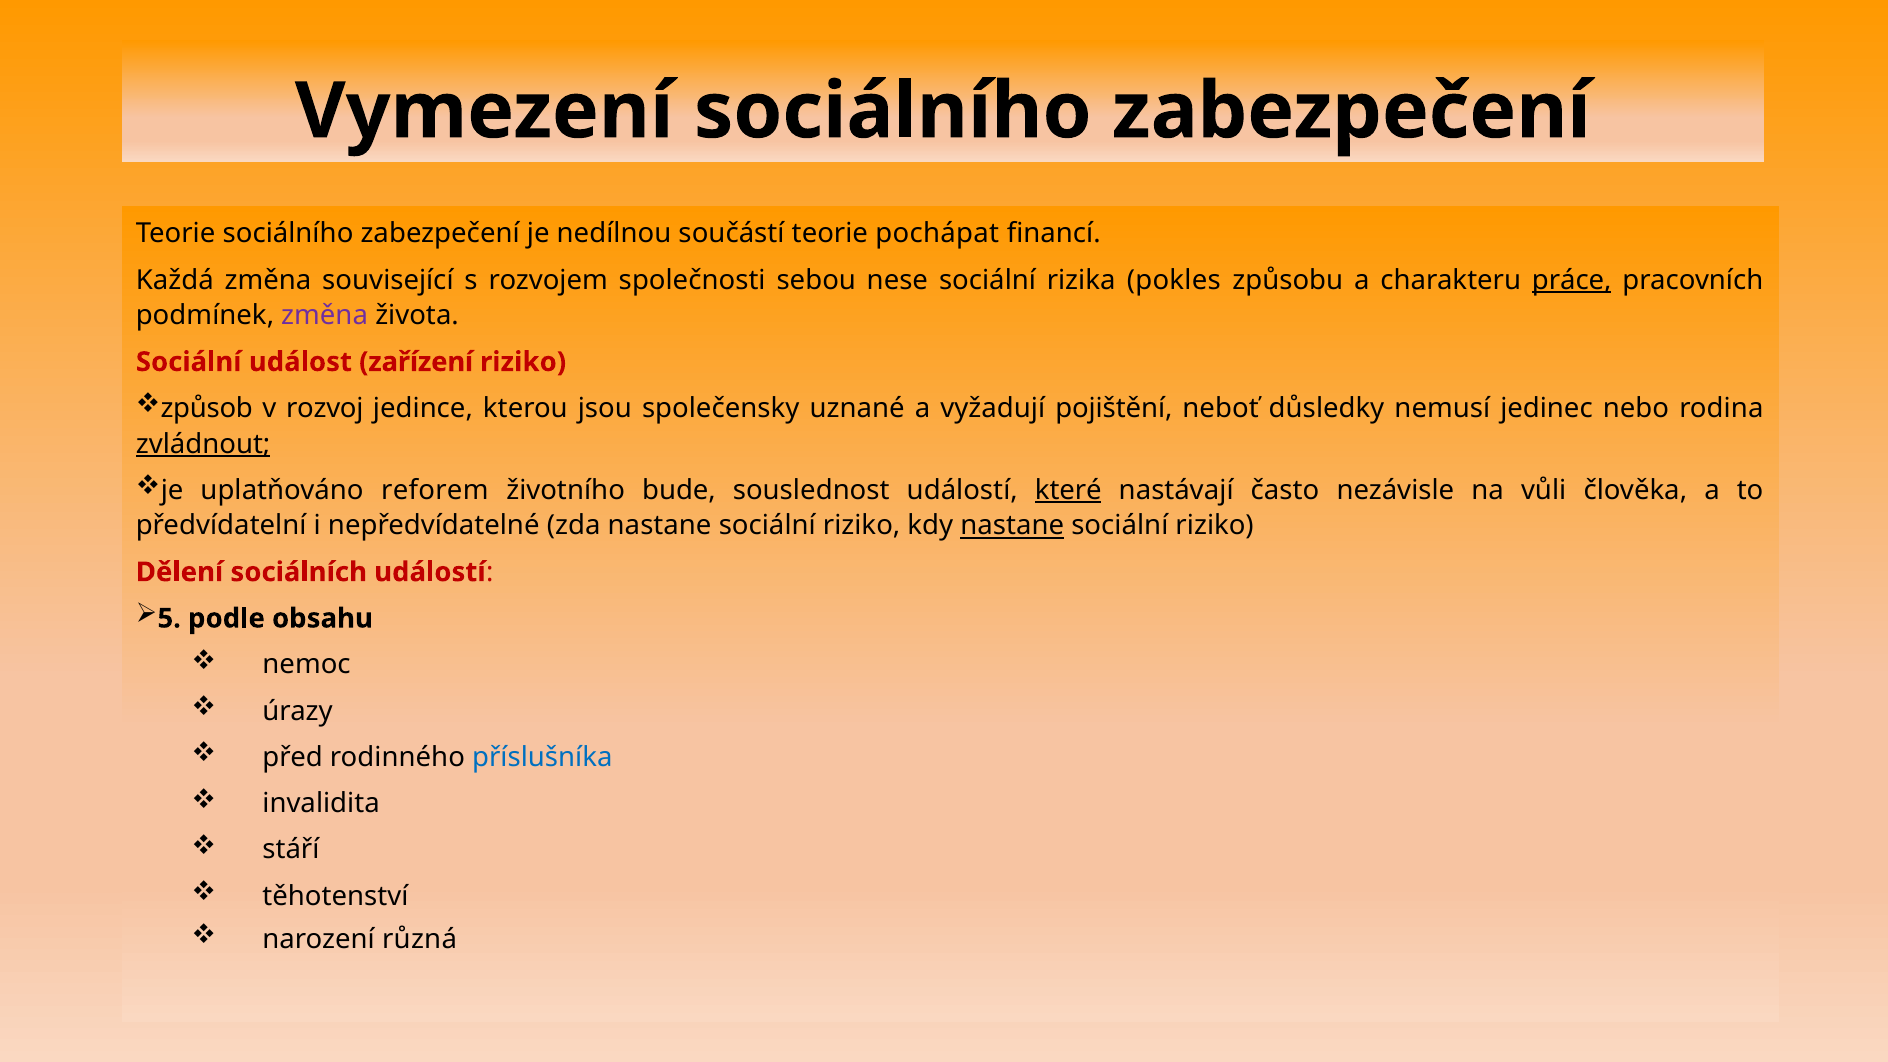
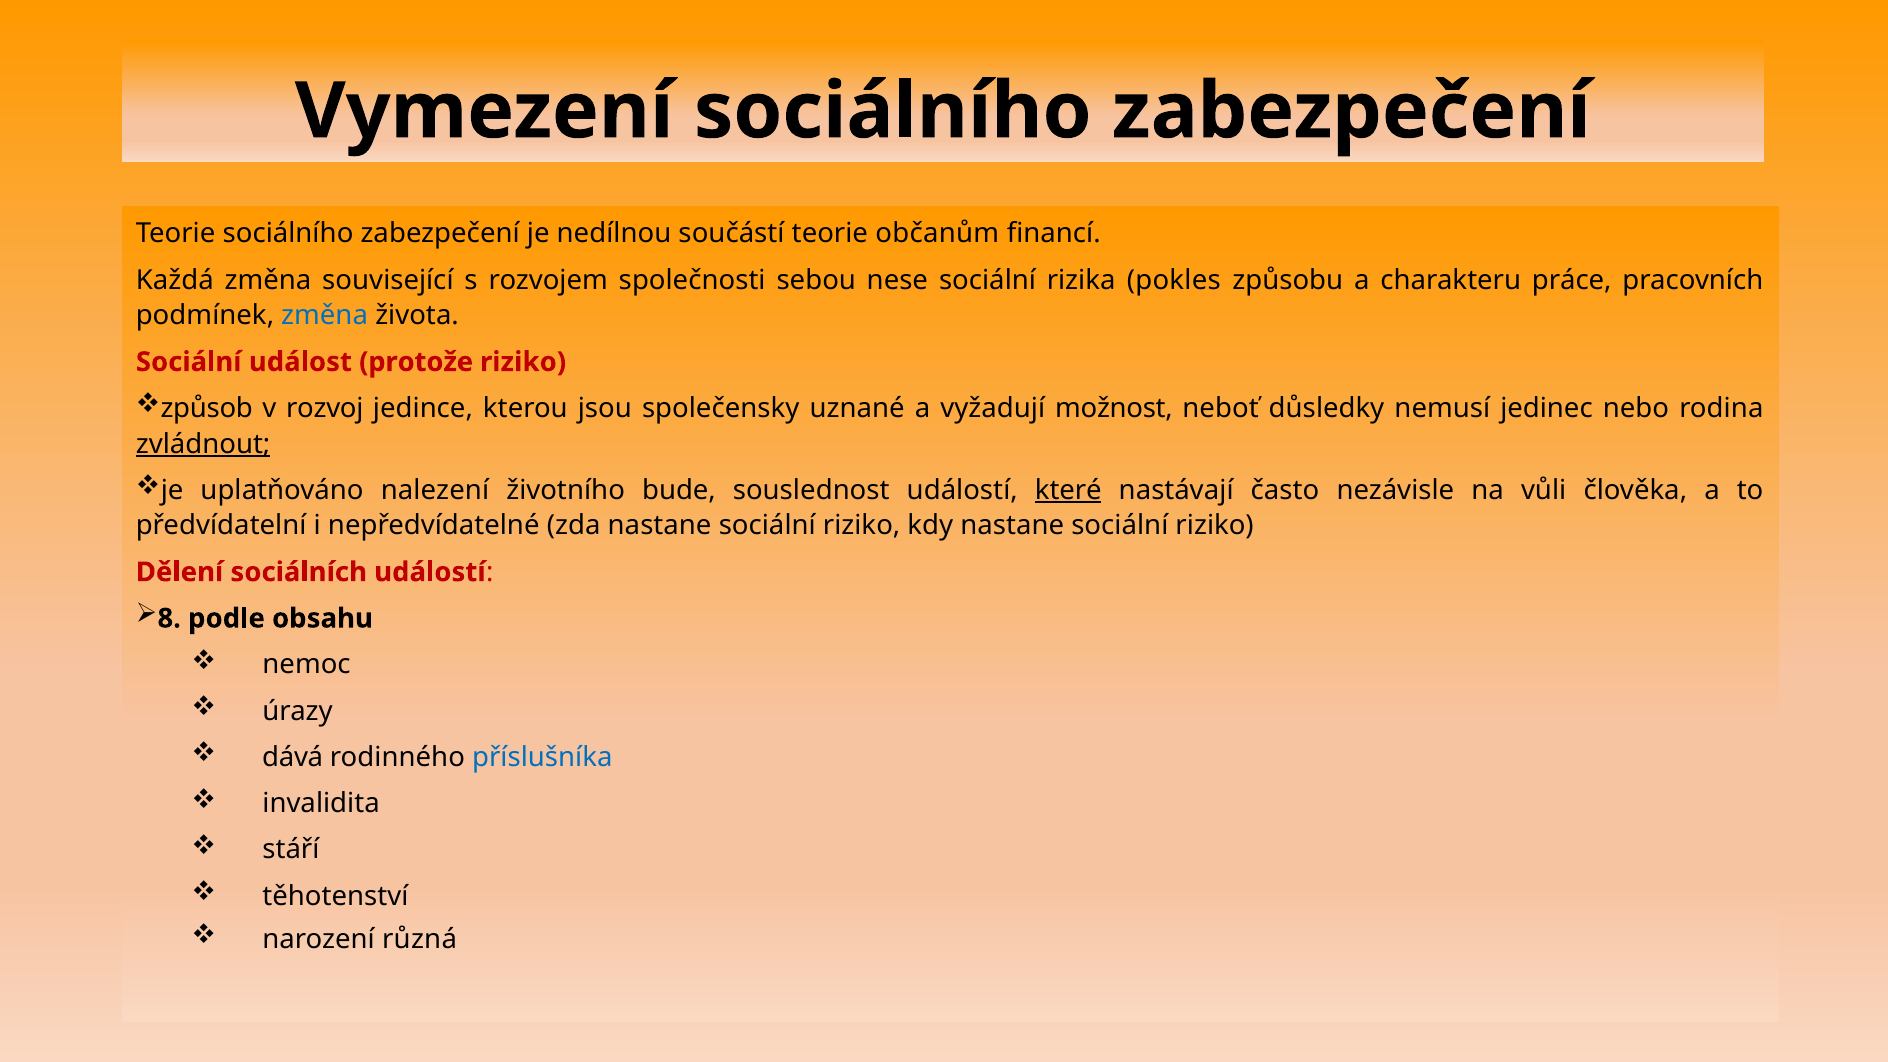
pochápat: pochápat -> občanům
práce underline: present -> none
změna at (325, 316) colour: purple -> blue
zařízení: zařízení -> protože
pojištění: pojištění -> možnost
reforem: reforem -> nalezení
nastane at (1012, 526) underline: present -> none
5: 5 -> 8
před: před -> dává
